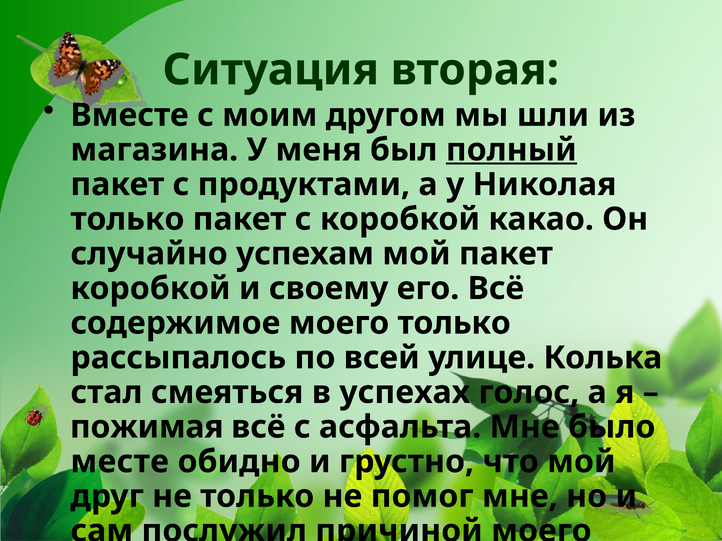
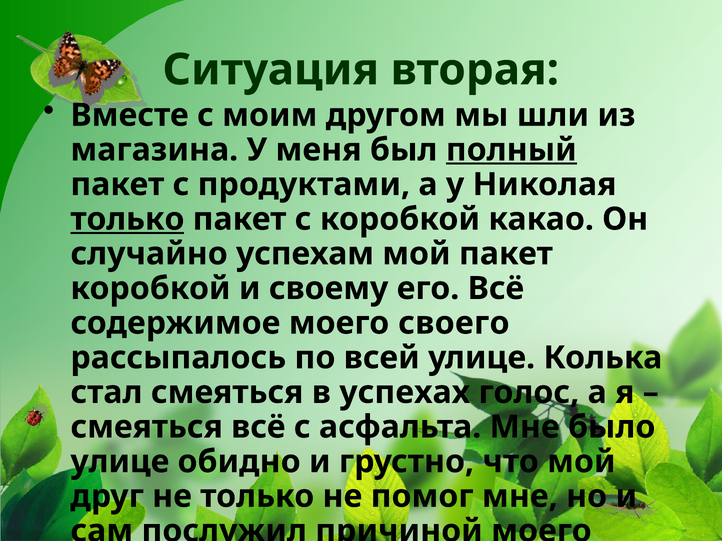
только at (127, 219) underline: none -> present
моего только: только -> своего
пожимая at (147, 427): пожимая -> смеяться
месте at (120, 462): месте -> улице
